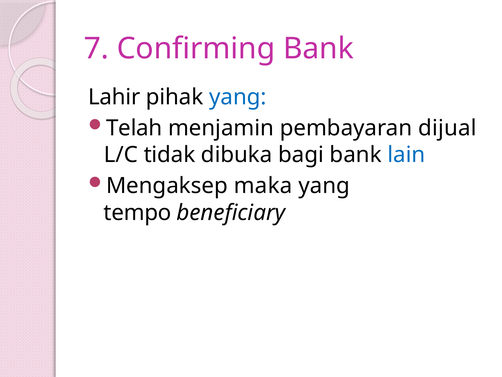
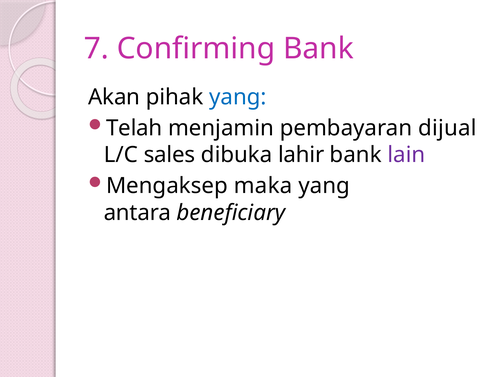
Lahir: Lahir -> Akan
tidak: tidak -> sales
bagi: bagi -> lahir
lain colour: blue -> purple
tempo: tempo -> antara
